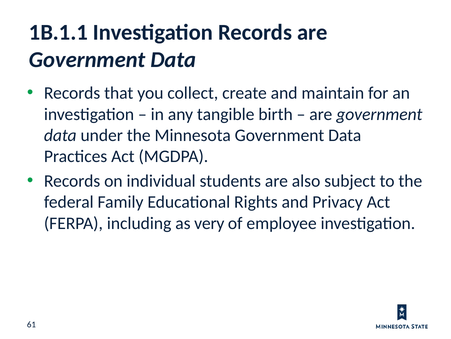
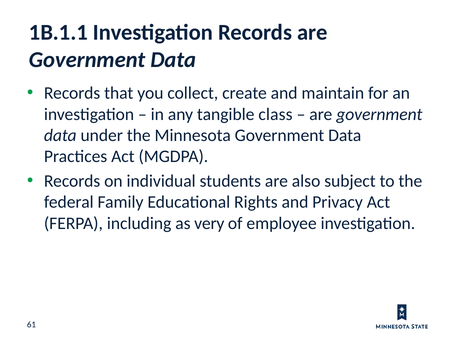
birth: birth -> class
